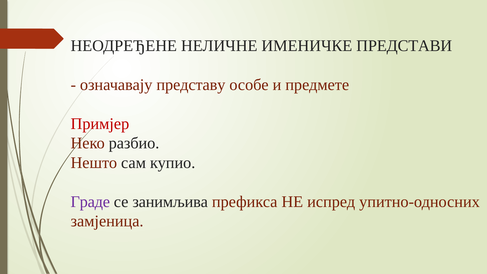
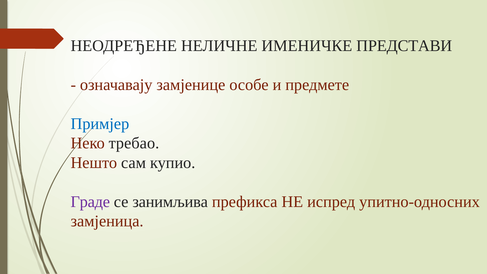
представу: представу -> замјенице
Примјер colour: red -> blue
разбио: разбио -> требао
